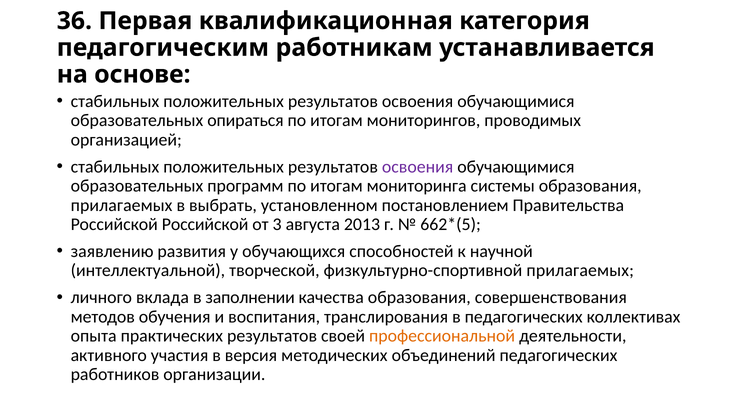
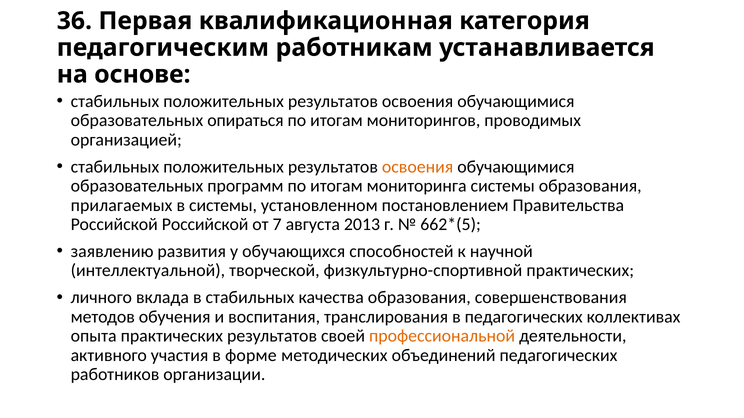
освоения at (418, 167) colour: purple -> orange
в выбрать: выбрать -> системы
3: 3 -> 7
физкультурно-спортивной прилагаемых: прилагаемых -> практических
в заполнении: заполнении -> стабильных
версия: версия -> форме
